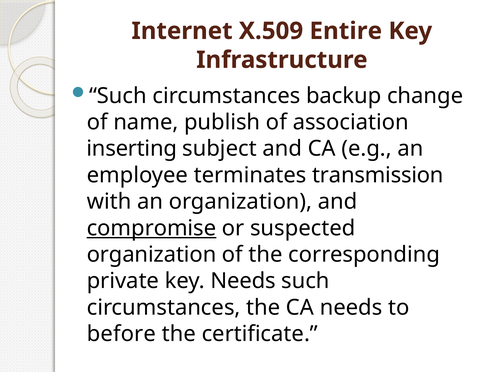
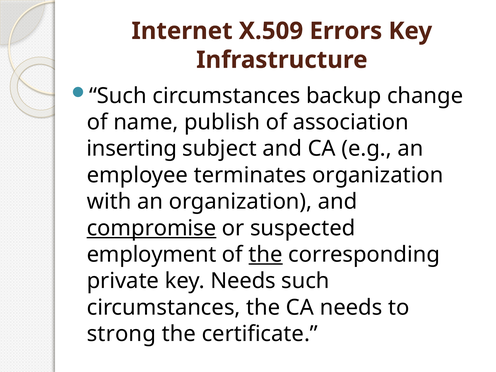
Entire: Entire -> Errors
terminates transmission: transmission -> organization
organization at (152, 255): organization -> employment
the at (266, 255) underline: none -> present
before: before -> strong
